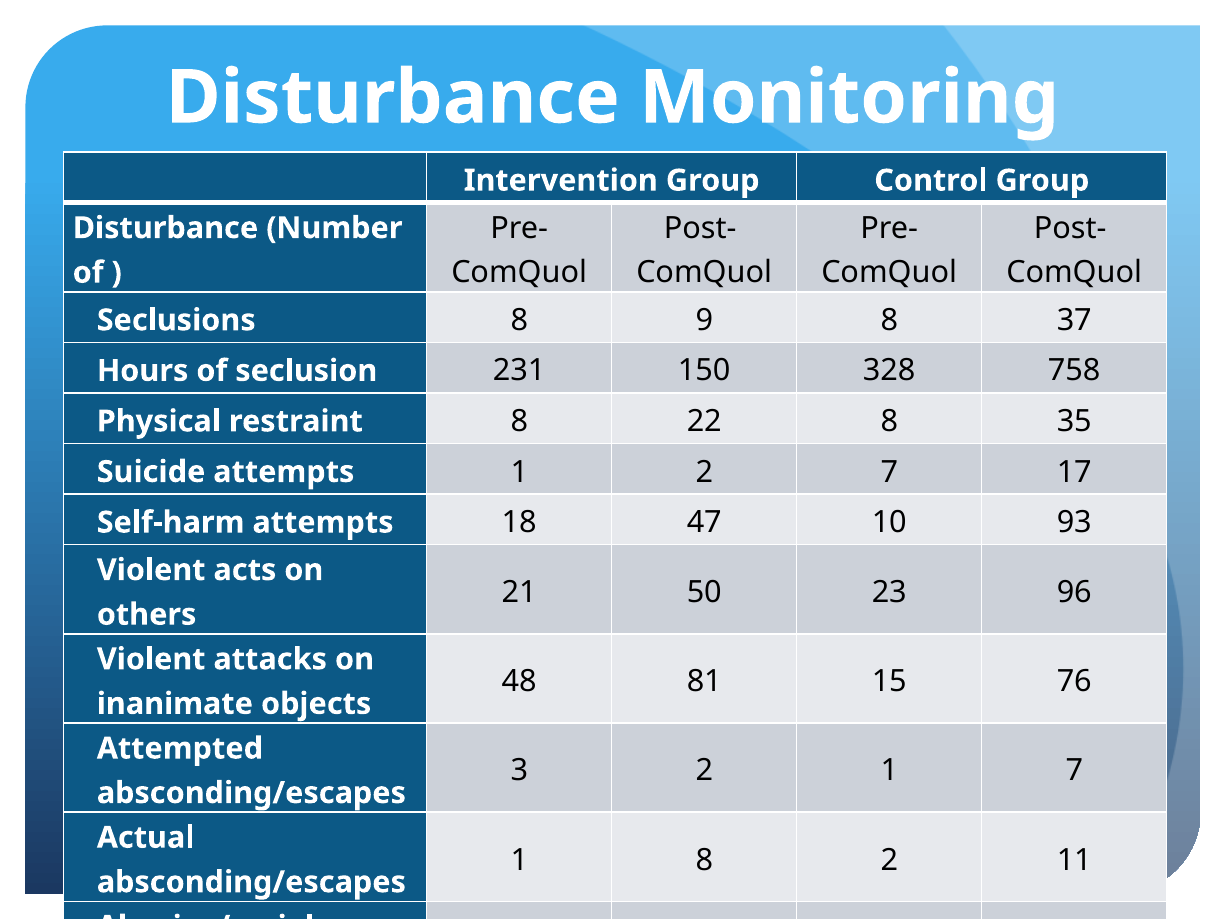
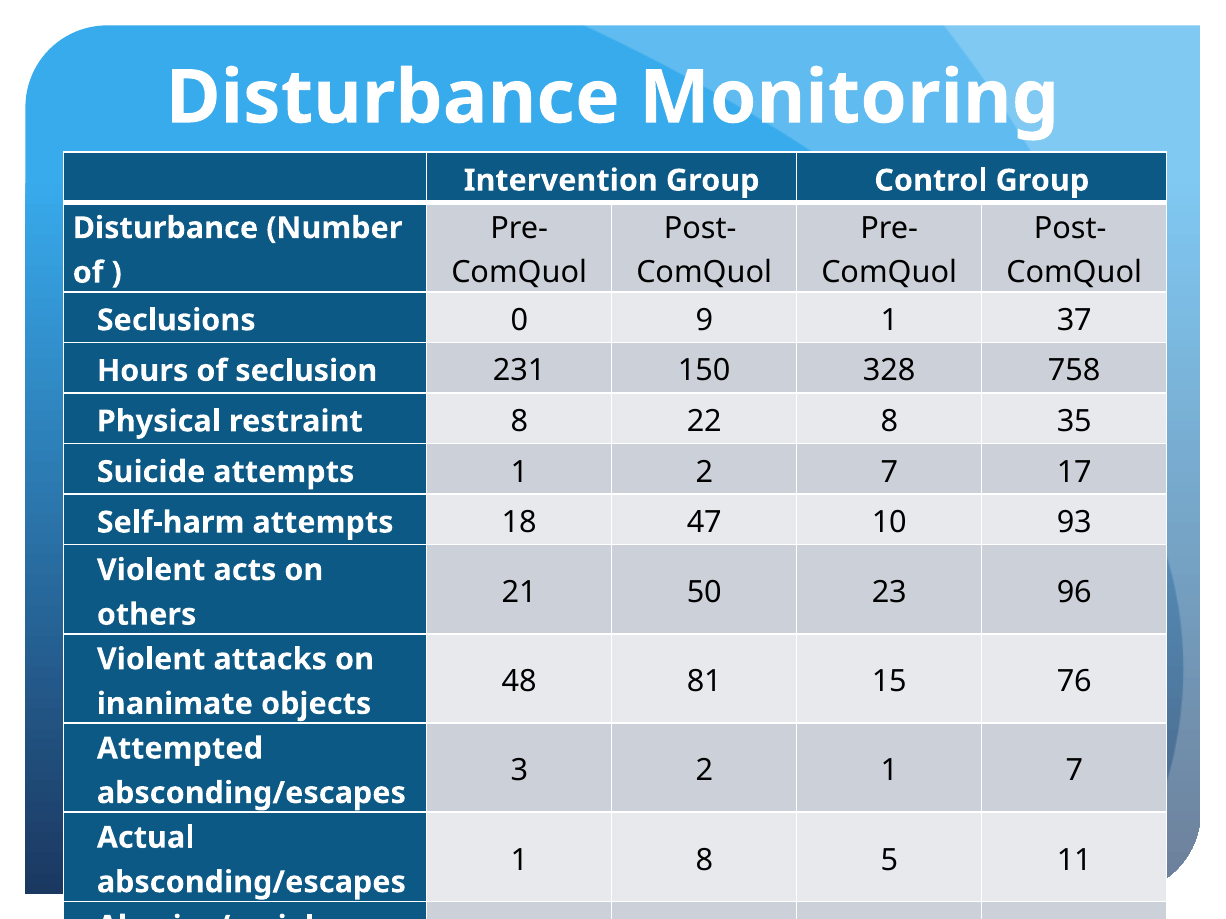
8 at (519, 320): 8 -> 0
9 8: 8 -> 1
8 2: 2 -> 5
